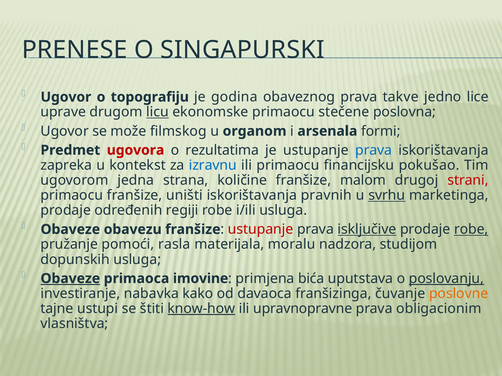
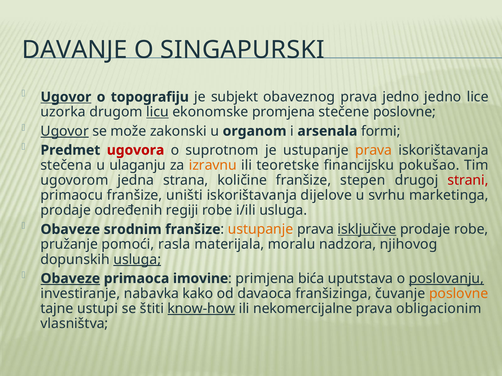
PRENESE: PRENESE -> DAVANJE
Ugovor at (66, 97) underline: none -> present
godina: godina -> subjekt
prava takve: takve -> jedno
uprave: uprave -> uzorka
ekonomske primaocu: primaocu -> promjena
stečene poslovna: poslovna -> poslovne
Ugovor at (65, 131) underline: none -> present
filmskog: filmskog -> zakonski
rezultatima: rezultatima -> suprotnom
prava at (374, 150) colour: blue -> orange
zapreka: zapreka -> stečena
kontekst: kontekst -> ulaganju
izravnu colour: blue -> orange
ili primaocu: primaocu -> teoretske
malom: malom -> stepen
pravnih: pravnih -> dijelove
svrhu underline: present -> none
obavezu: obavezu -> srodnim
ustupanje at (261, 230) colour: red -> orange
robe at (471, 230) underline: present -> none
studijom: studijom -> njihovog
usluga at (137, 260) underline: none -> present
upravnopravne: upravnopravne -> nekomercijalne
